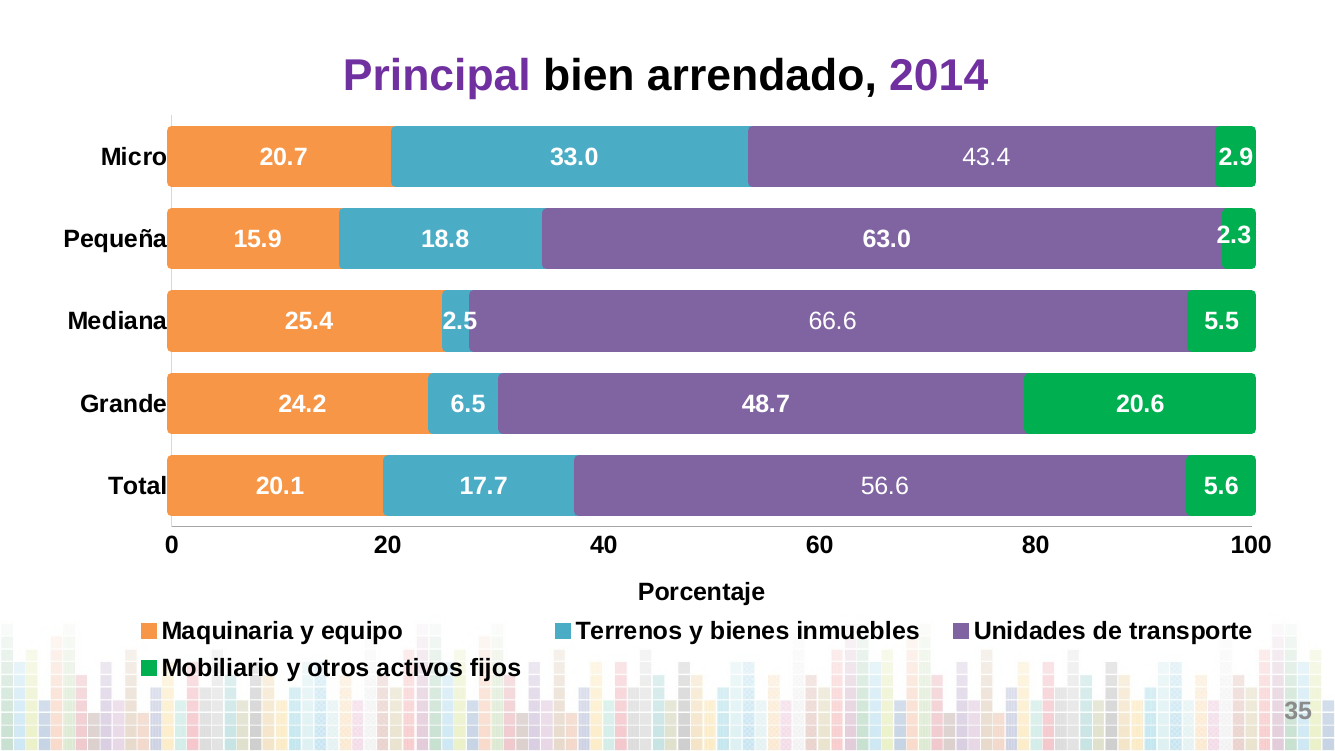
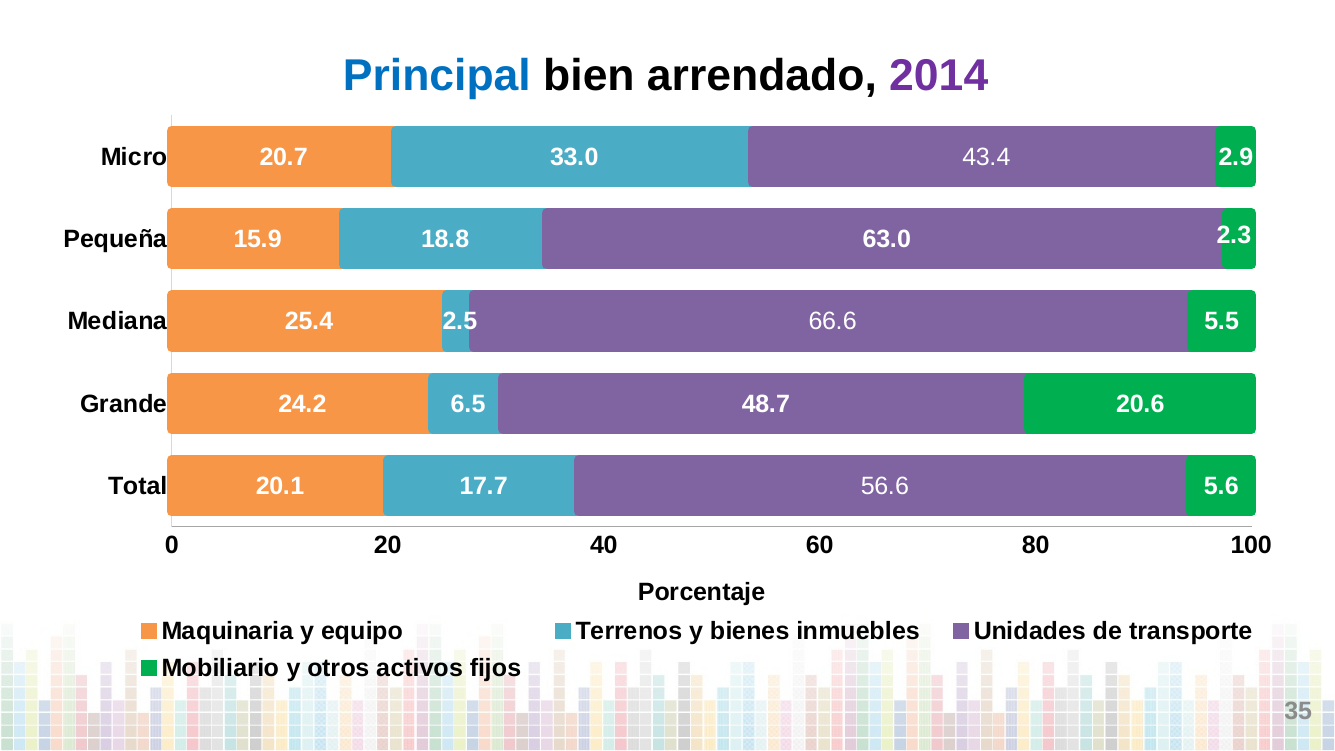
Principal colour: purple -> blue
